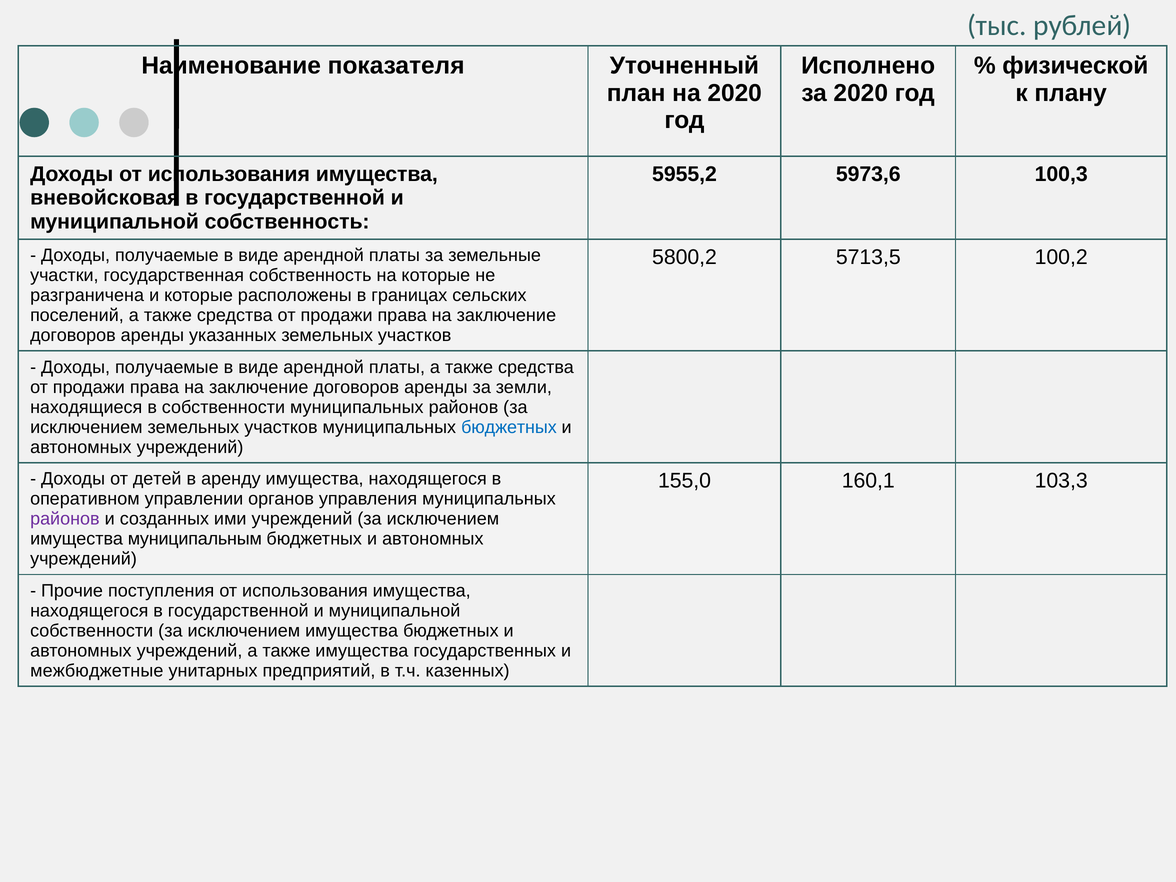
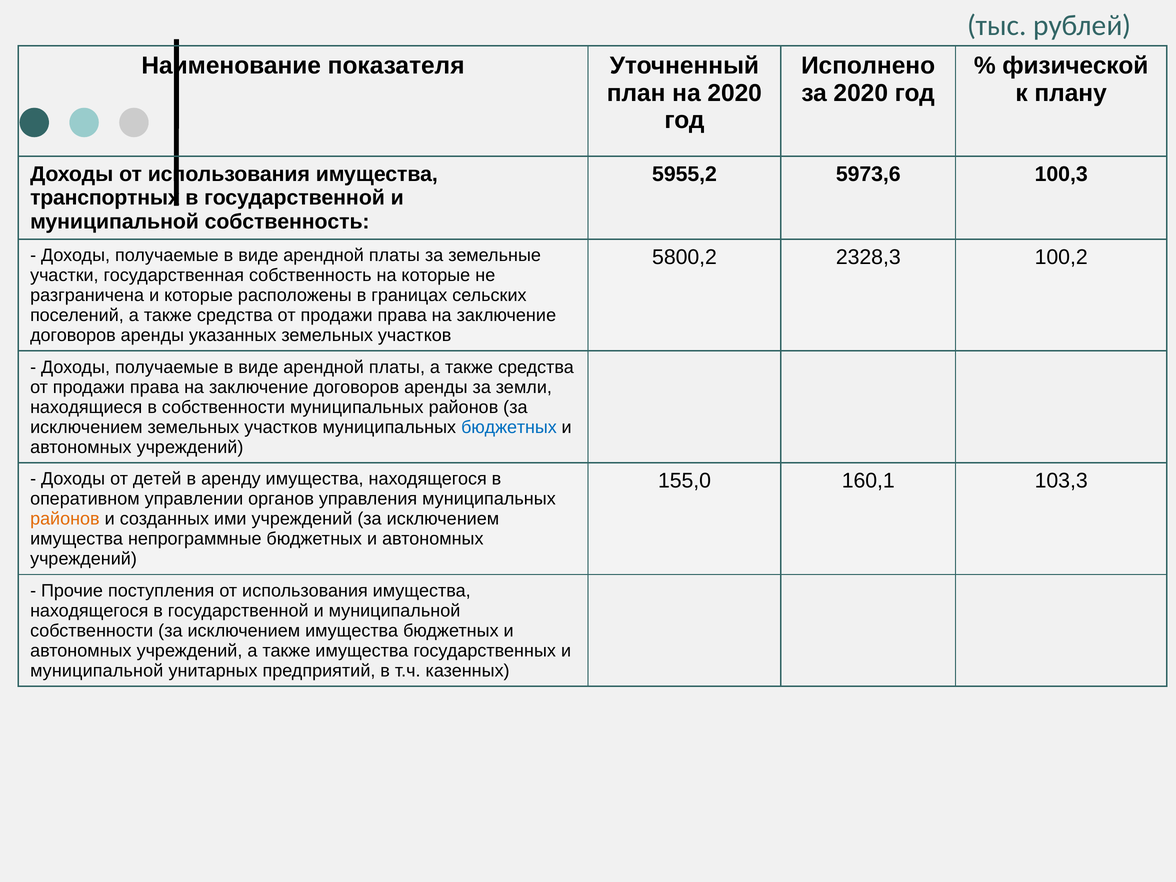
вневойсковая: вневойсковая -> транспортных
5713,5: 5713,5 -> 2328,3
районов at (65, 519) colour: purple -> orange
муниципальным: муниципальным -> непрограммные
межбюджетные at (97, 671): межбюджетные -> муниципальной
